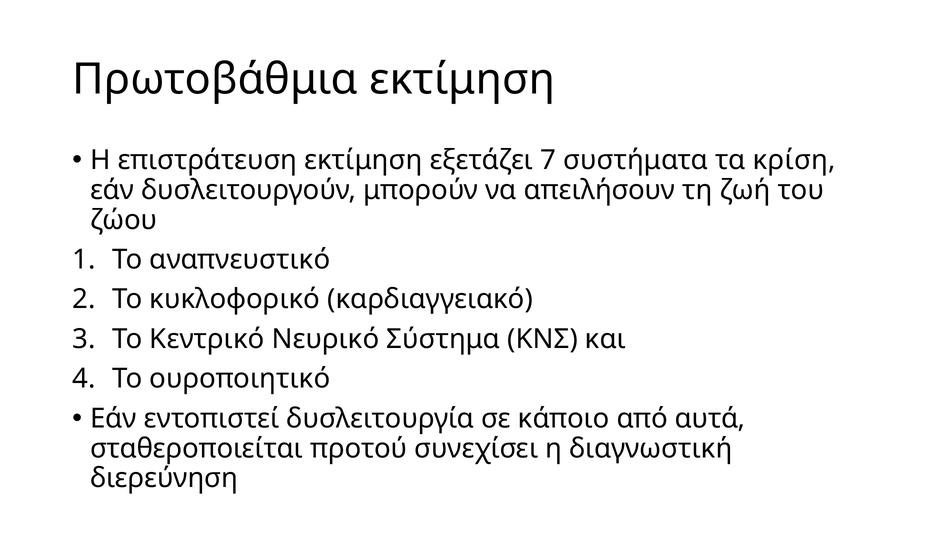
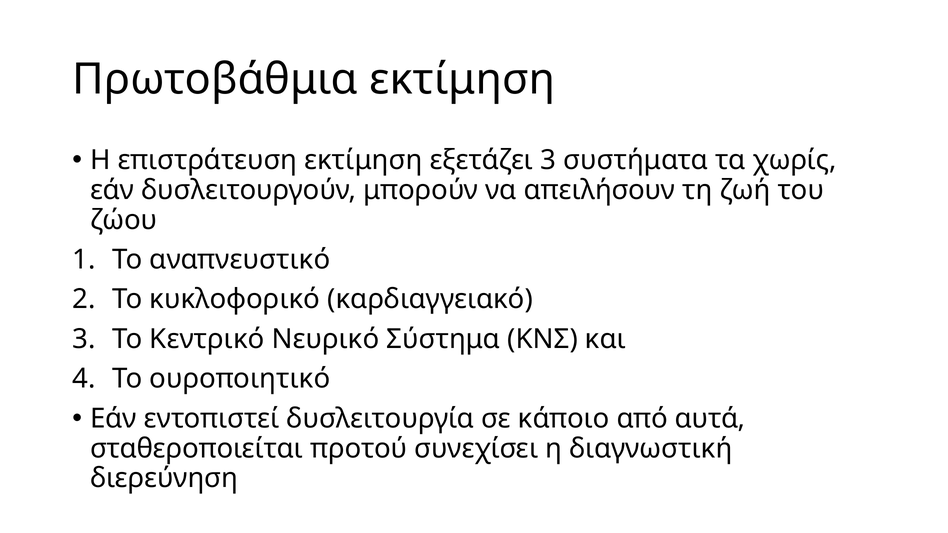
εξετάζει 7: 7 -> 3
κρίση: κρίση -> χωρίς
